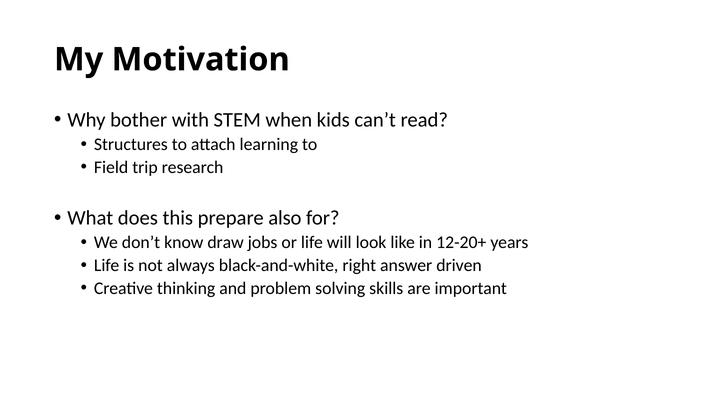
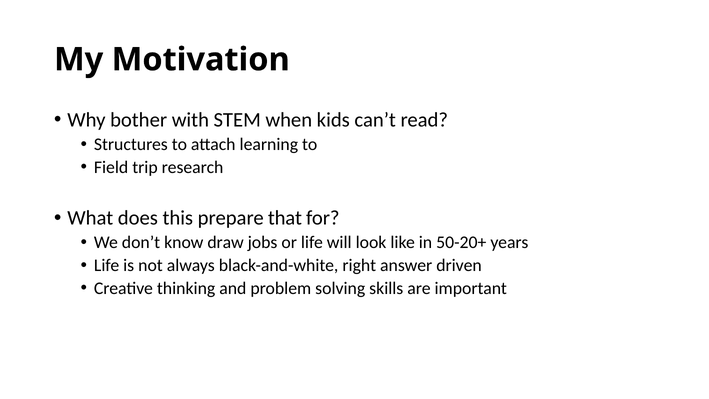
also: also -> that
12-20+: 12-20+ -> 50-20+
